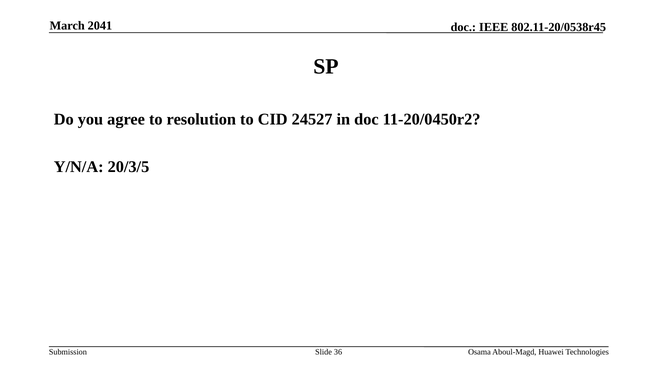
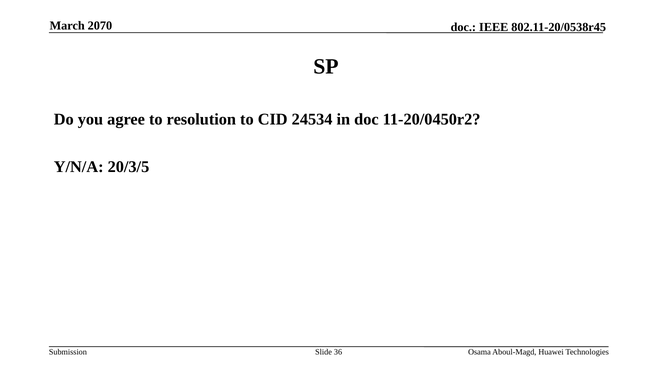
2041: 2041 -> 2070
24527: 24527 -> 24534
